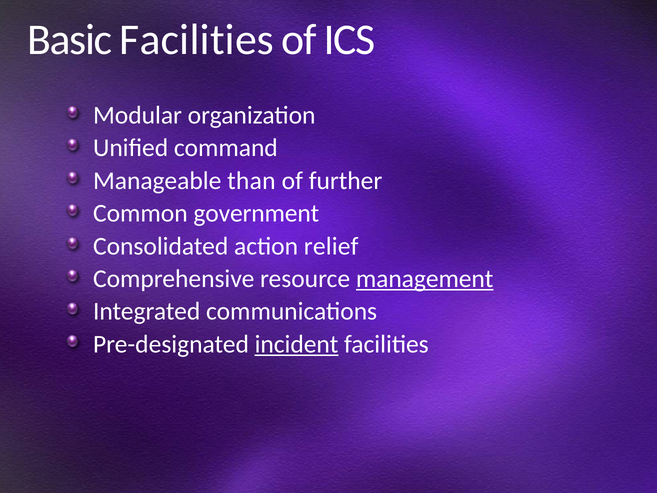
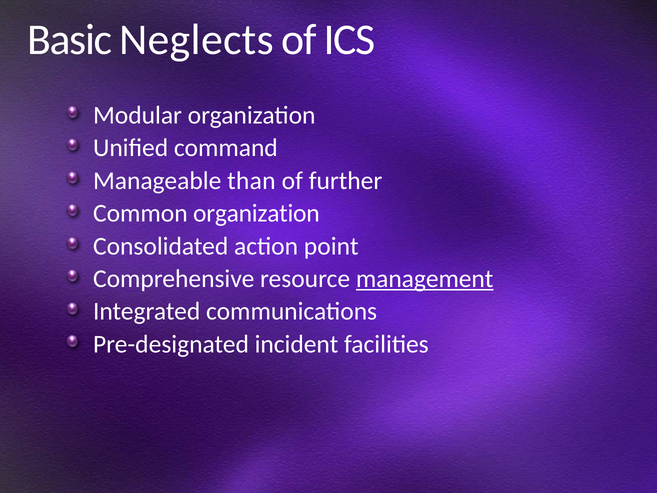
Basic Facilities: Facilities -> Neglects
Common government: government -> organization
relief: relief -> point
incident underline: present -> none
